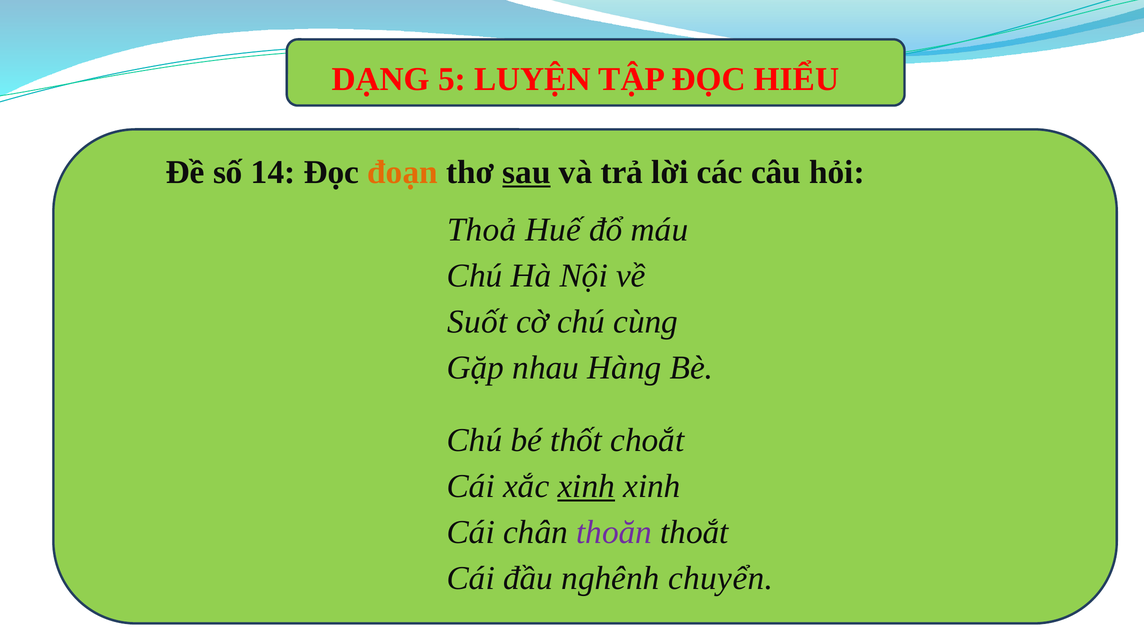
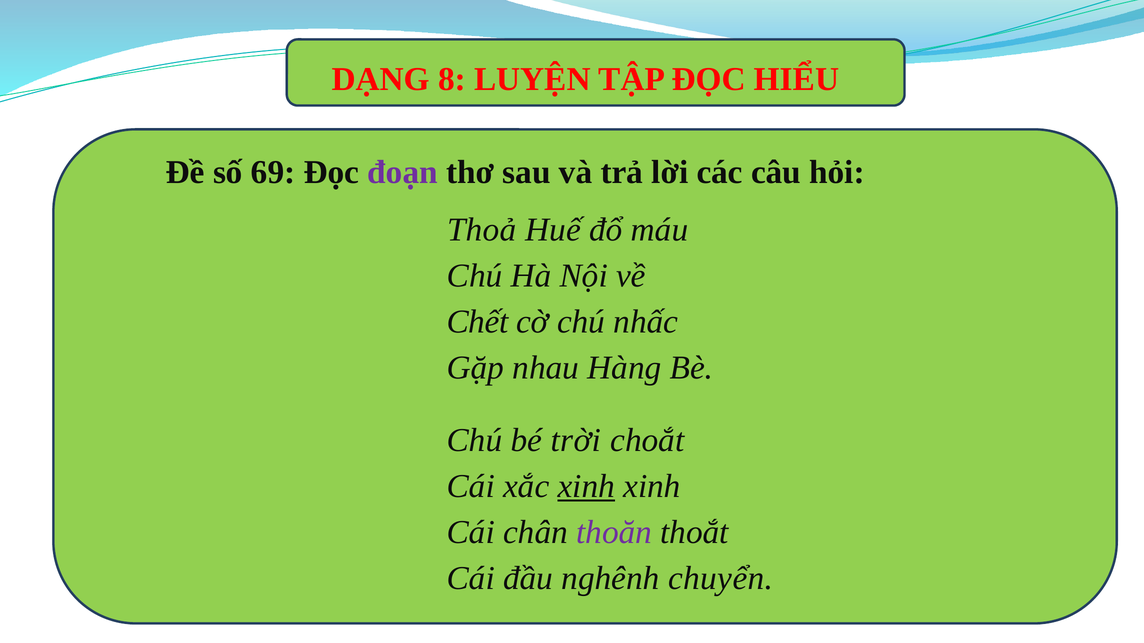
5: 5 -> 8
14: 14 -> 69
đoạn colour: orange -> purple
sau underline: present -> none
Suốt: Suốt -> Chết
cùng: cùng -> nhấc
thốt: thốt -> trời
